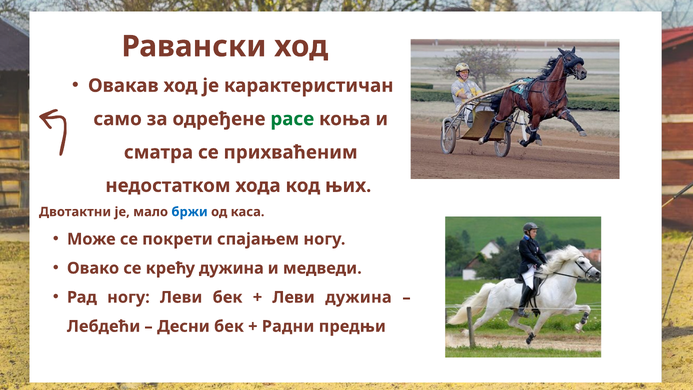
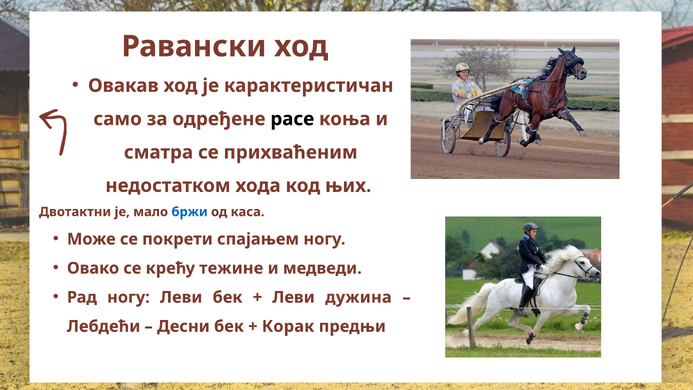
расе colour: green -> black
крећу дужина: дужина -> тежине
Радни: Радни -> Корак
